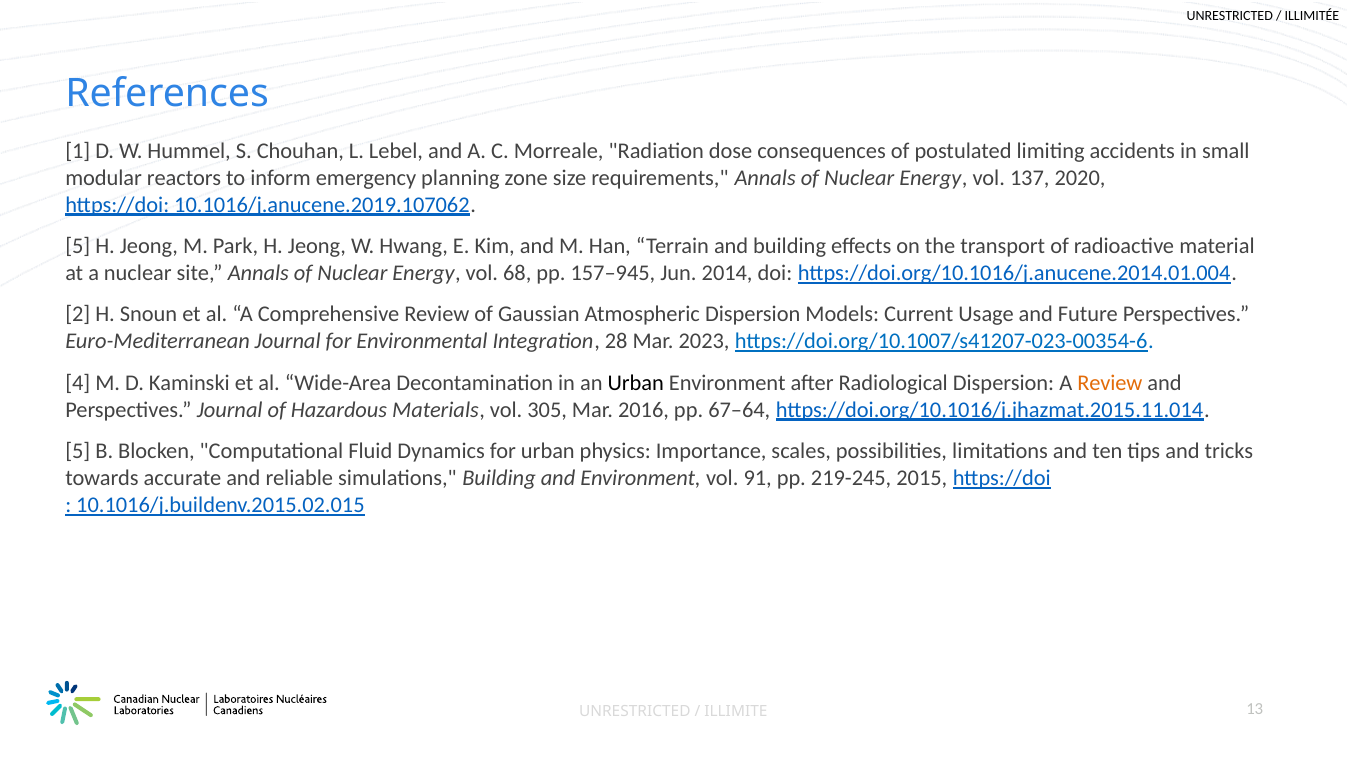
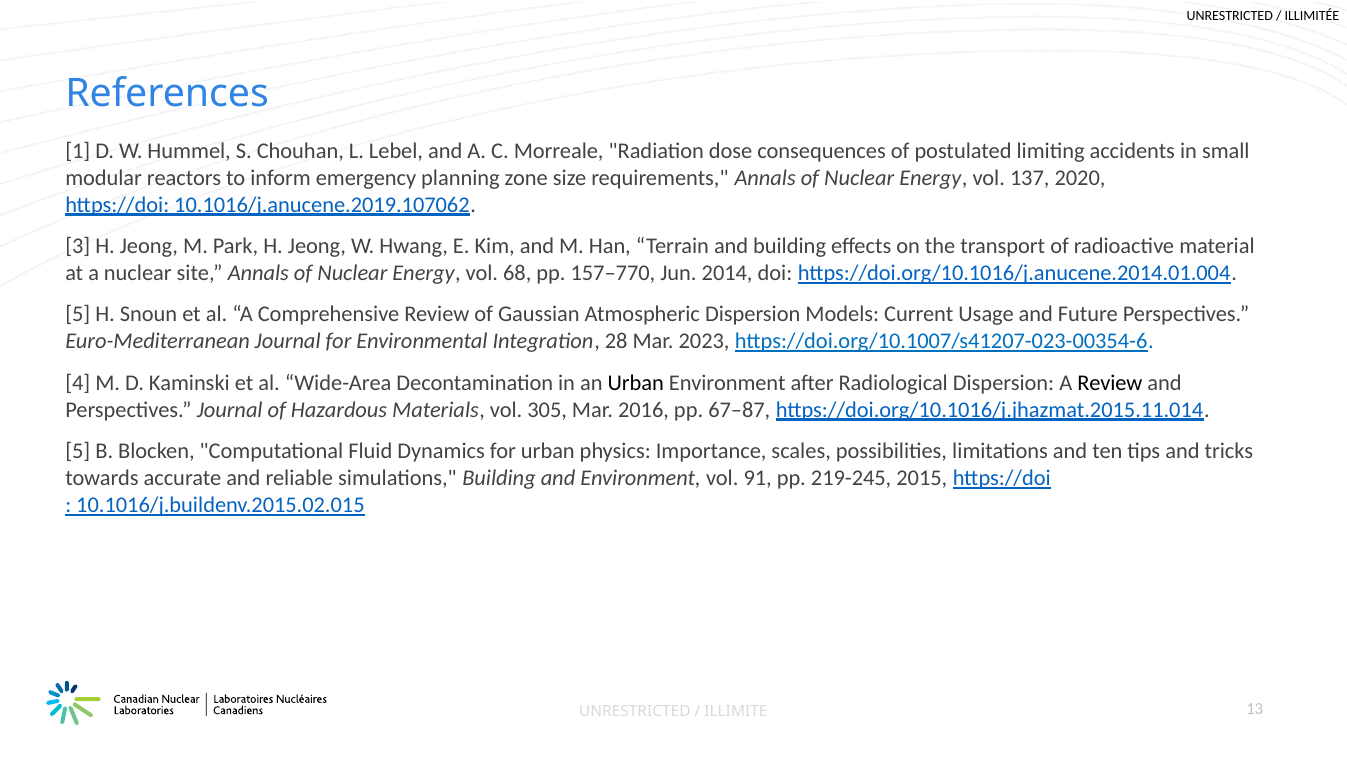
5 at (78, 246): 5 -> 3
157–945: 157–945 -> 157–770
2 at (78, 315): 2 -> 5
Review at (1110, 383) colour: orange -> black
67–64: 67–64 -> 67–87
